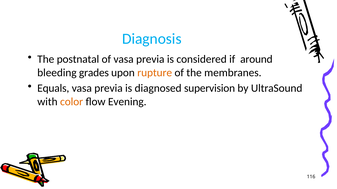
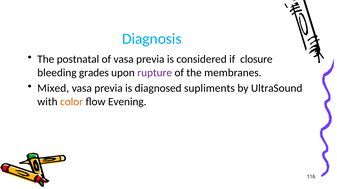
around: around -> closure
rupture colour: orange -> purple
Equals: Equals -> Mixed
supervision: supervision -> supliments
